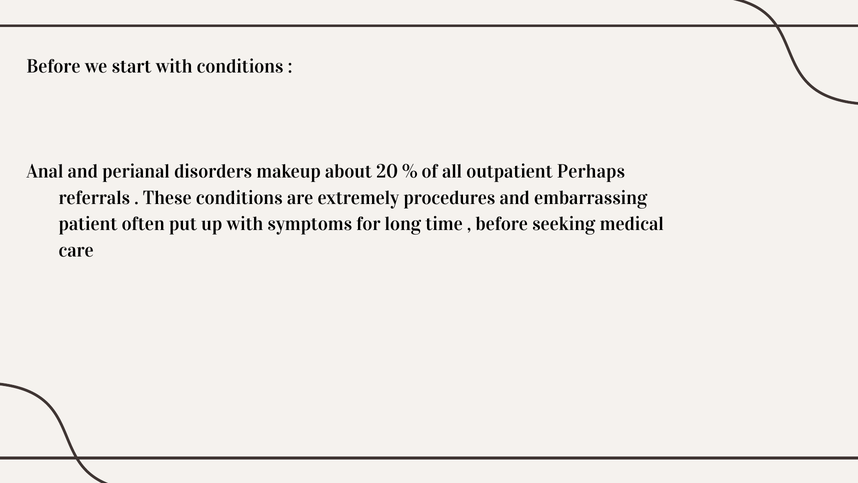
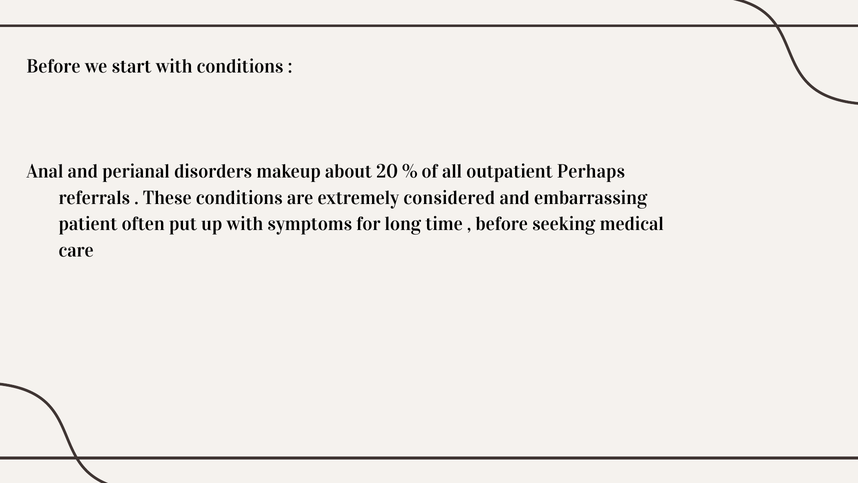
procedures: procedures -> considered
